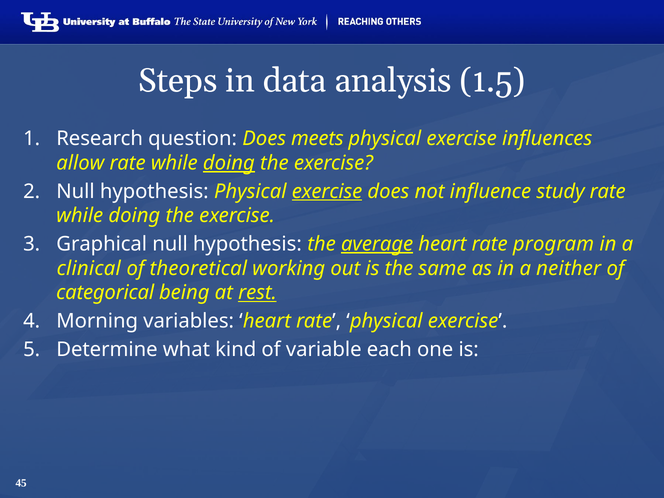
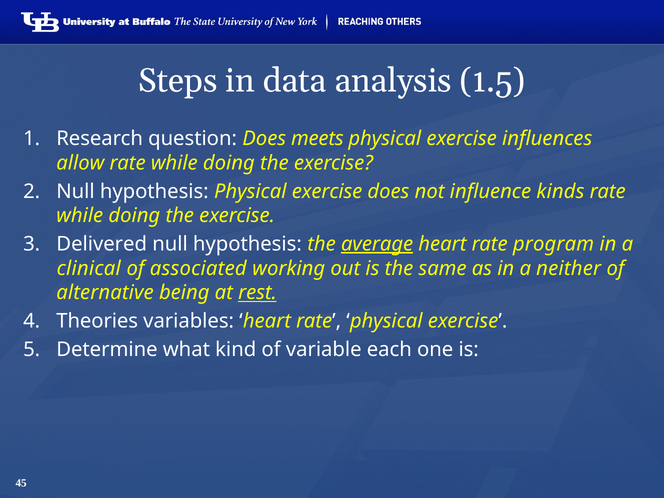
doing at (229, 163) underline: present -> none
exercise at (327, 191) underline: present -> none
study: study -> kinds
Graphical: Graphical -> Delivered
theoretical: theoretical -> associated
categorical: categorical -> alternative
Morning: Morning -> Theories
